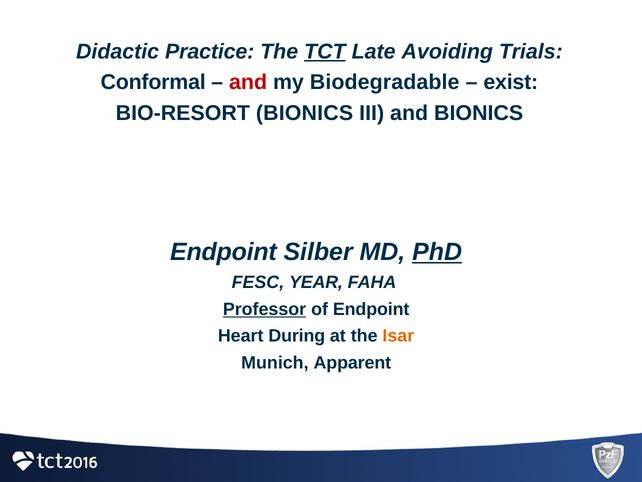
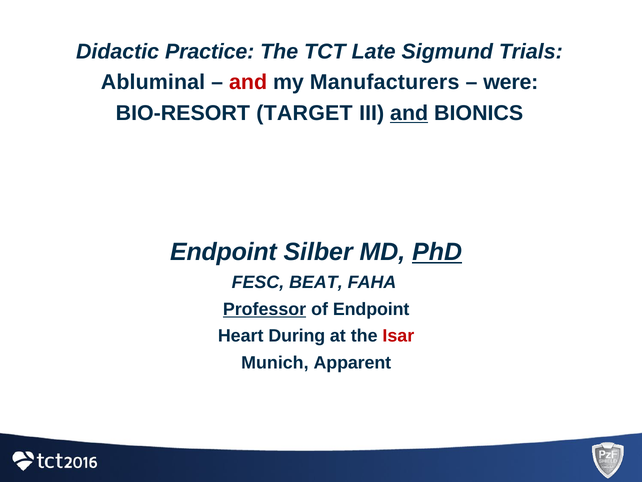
TCT underline: present -> none
Avoiding: Avoiding -> Sigmund
Conformal: Conformal -> Abluminal
Biodegradable: Biodegradable -> Manufacturers
exist: exist -> were
BIO-RESORT BIONICS: BIONICS -> TARGET
and at (409, 113) underline: none -> present
YEAR: YEAR -> BEAT
Isar colour: orange -> red
